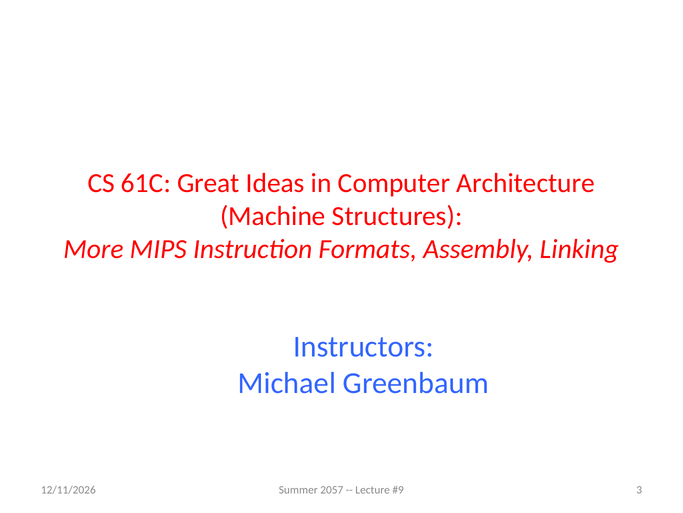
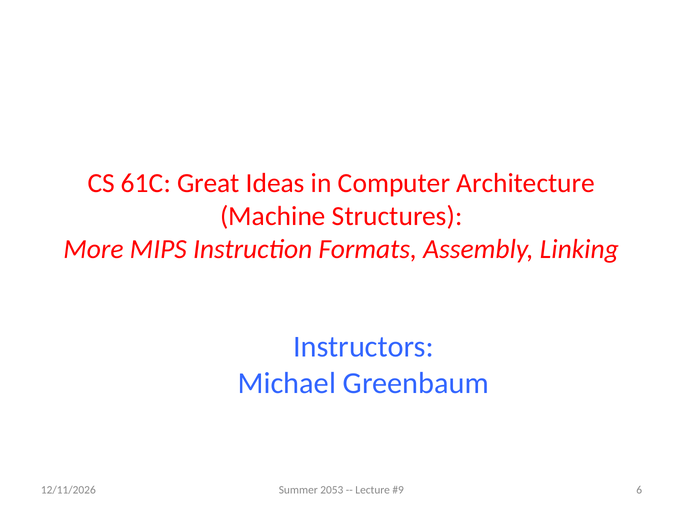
2057: 2057 -> 2053
3: 3 -> 6
